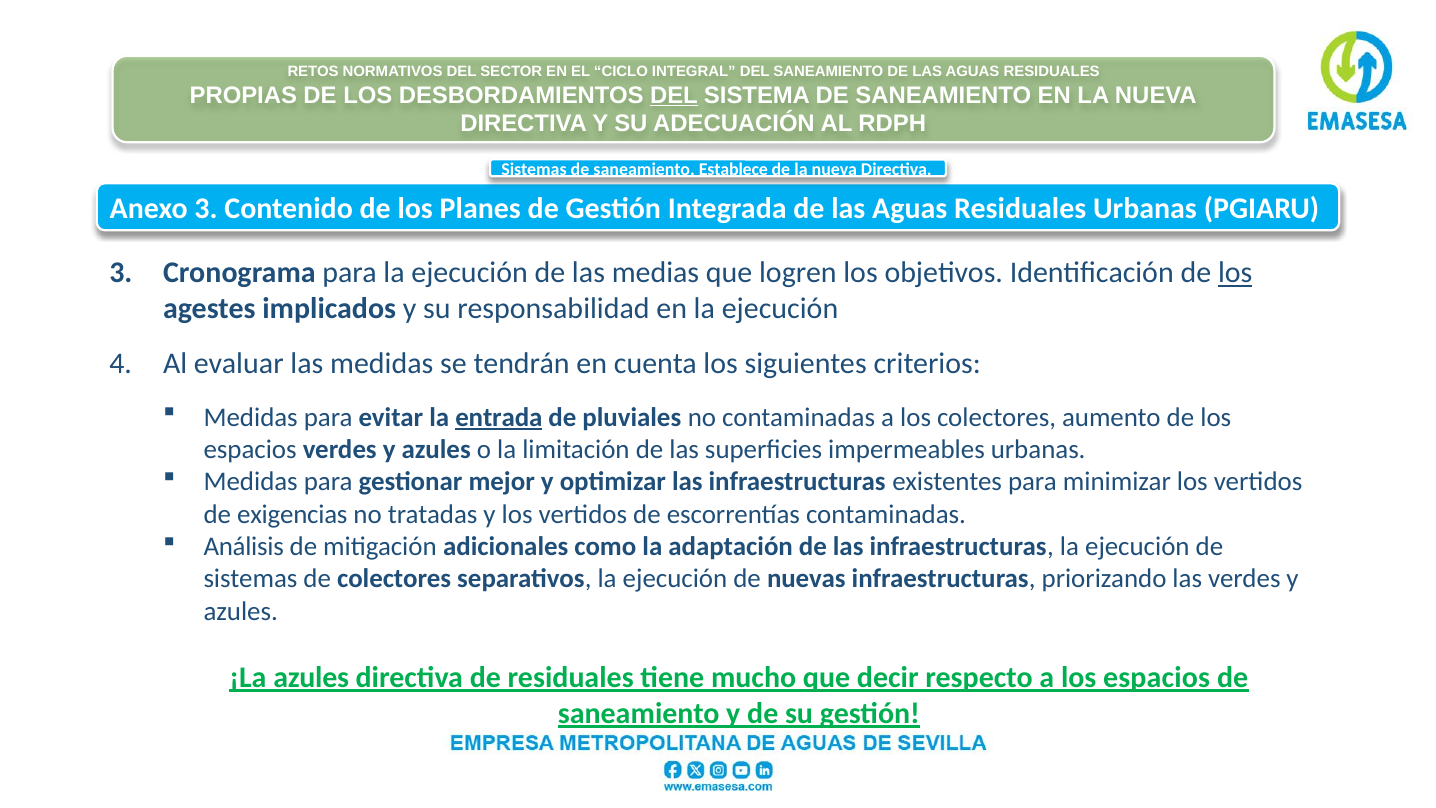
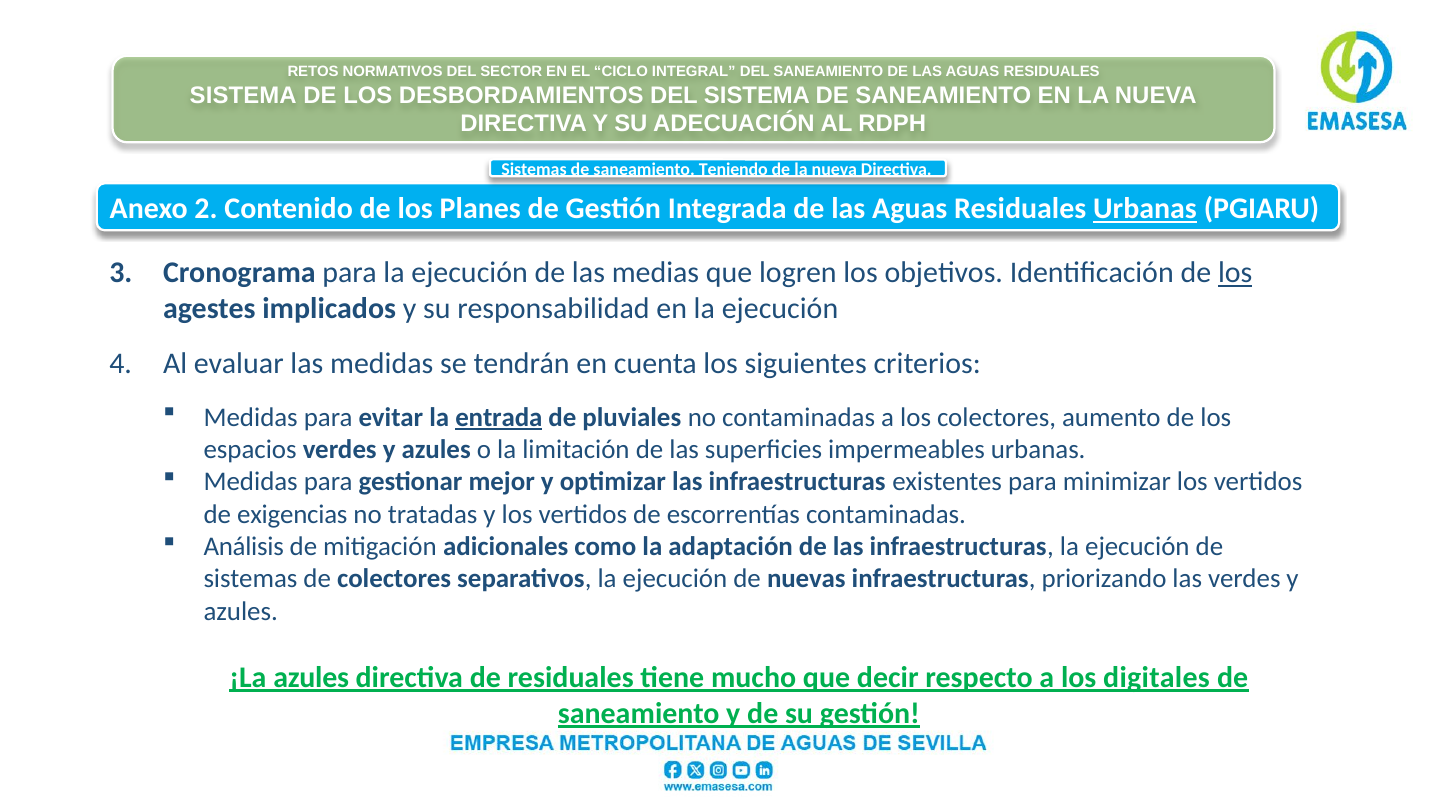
PROPIAS at (243, 95): PROPIAS -> SISTEMA
DEL at (674, 95) underline: present -> none
Establece: Establece -> Teniendo
3 at (206, 209): 3 -> 2
Urbanas at (1145, 209) underline: none -> present
a los espacios: espacios -> digitales
